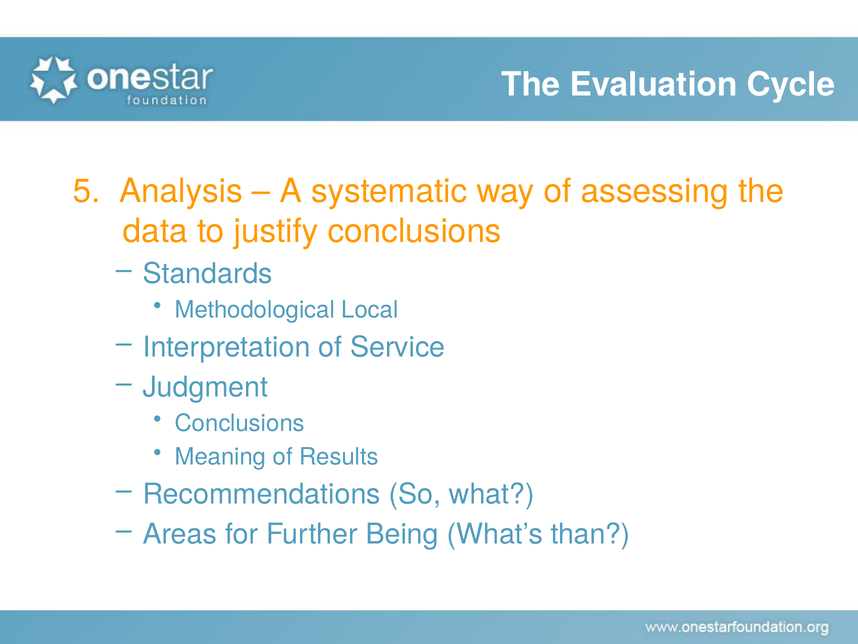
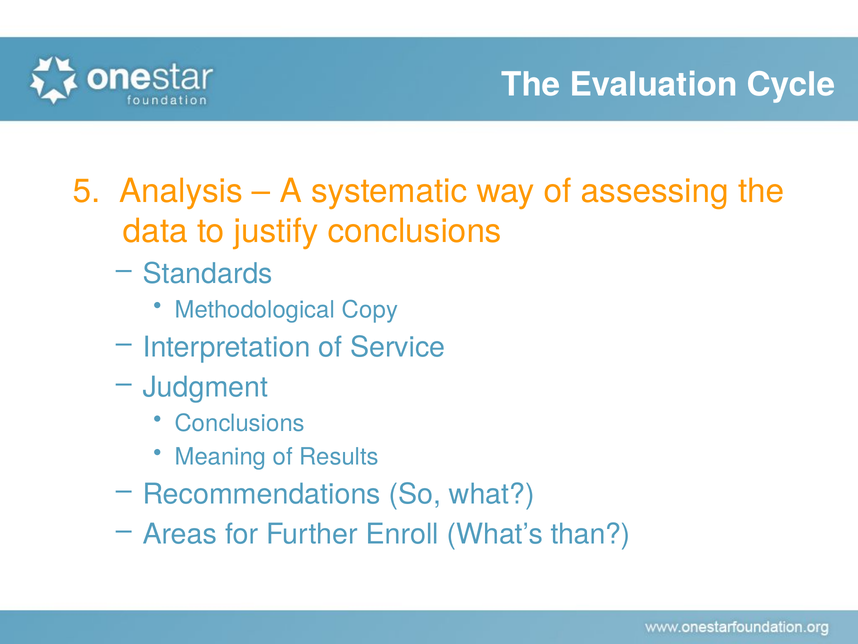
Local: Local -> Copy
Being: Being -> Enroll
